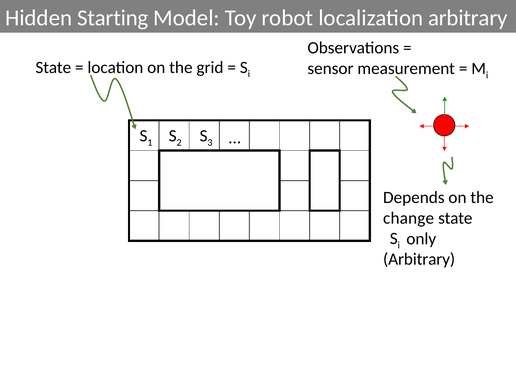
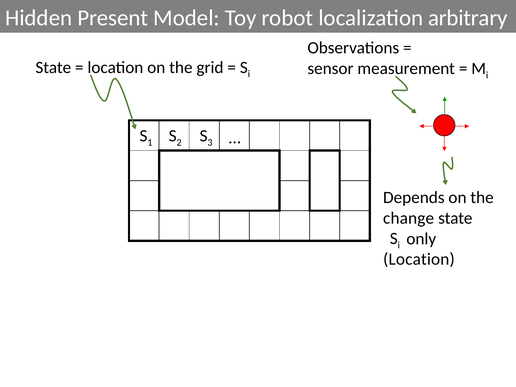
Starting: Starting -> Present
Arbitrary at (419, 259): Arbitrary -> Location
